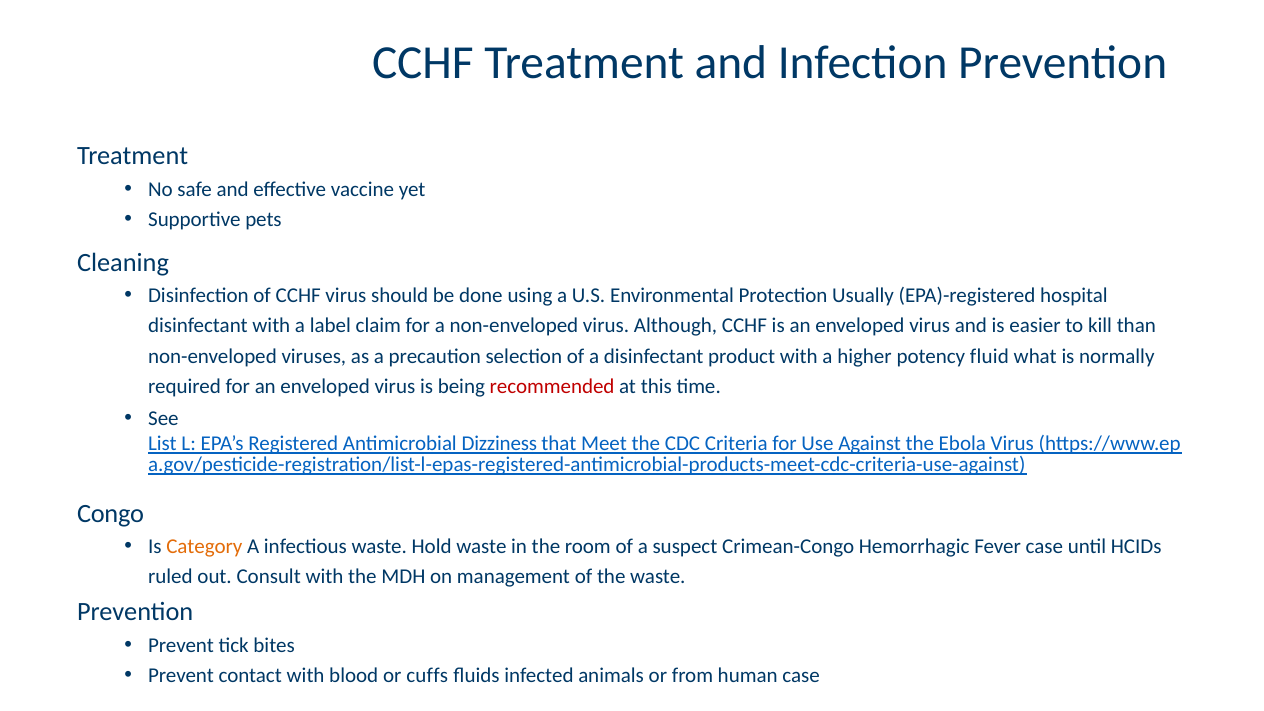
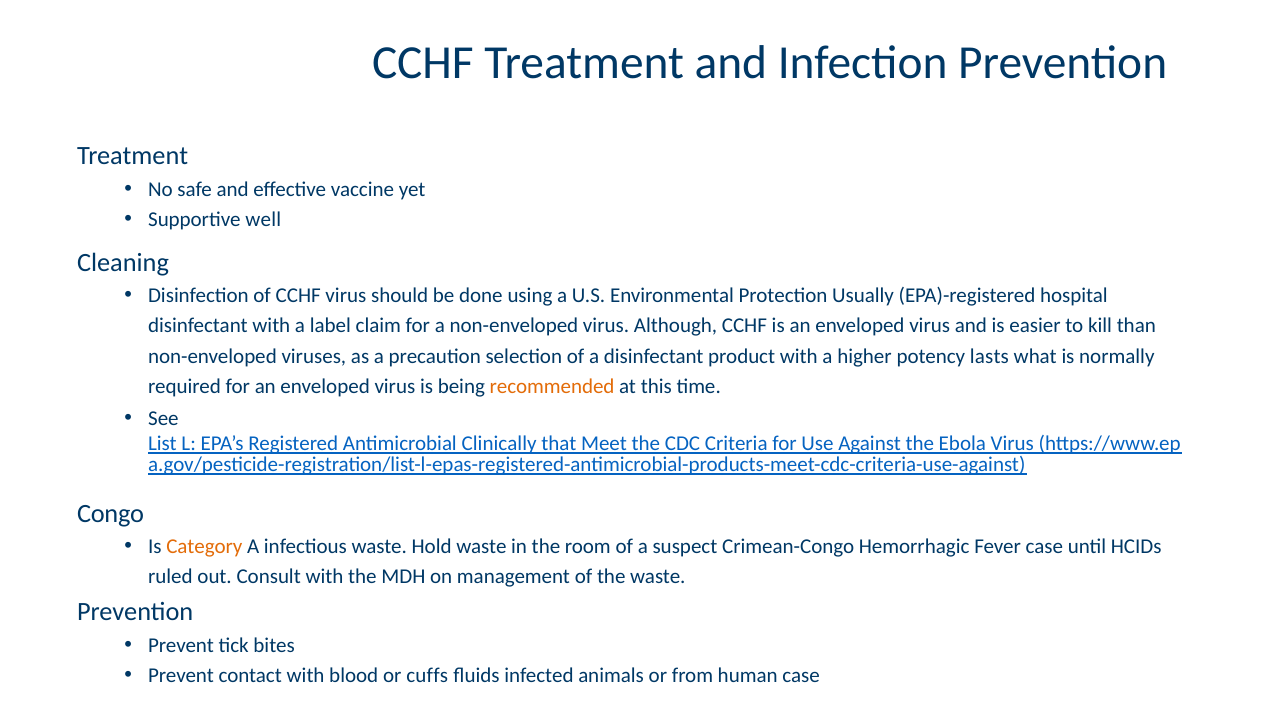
pets: pets -> well
fluid: fluid -> lasts
recommended colour: red -> orange
Dizziness: Dizziness -> Clinically
